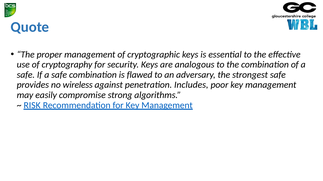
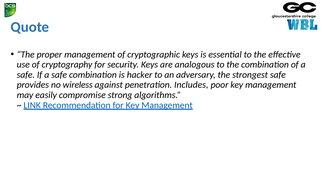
flawed: flawed -> hacker
RISK: RISK -> LINK
